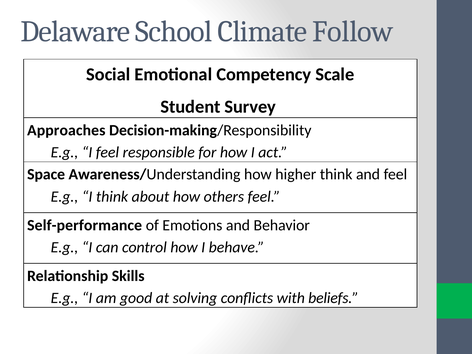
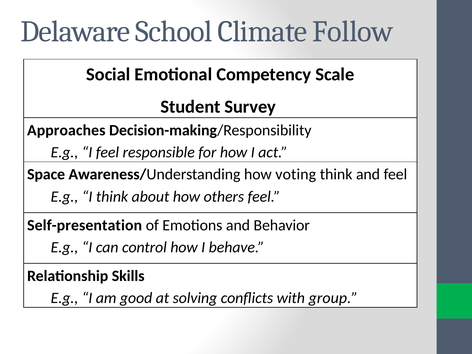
higher: higher -> voting
Self-performance: Self-performance -> Self-presentation
beliefs: beliefs -> group
